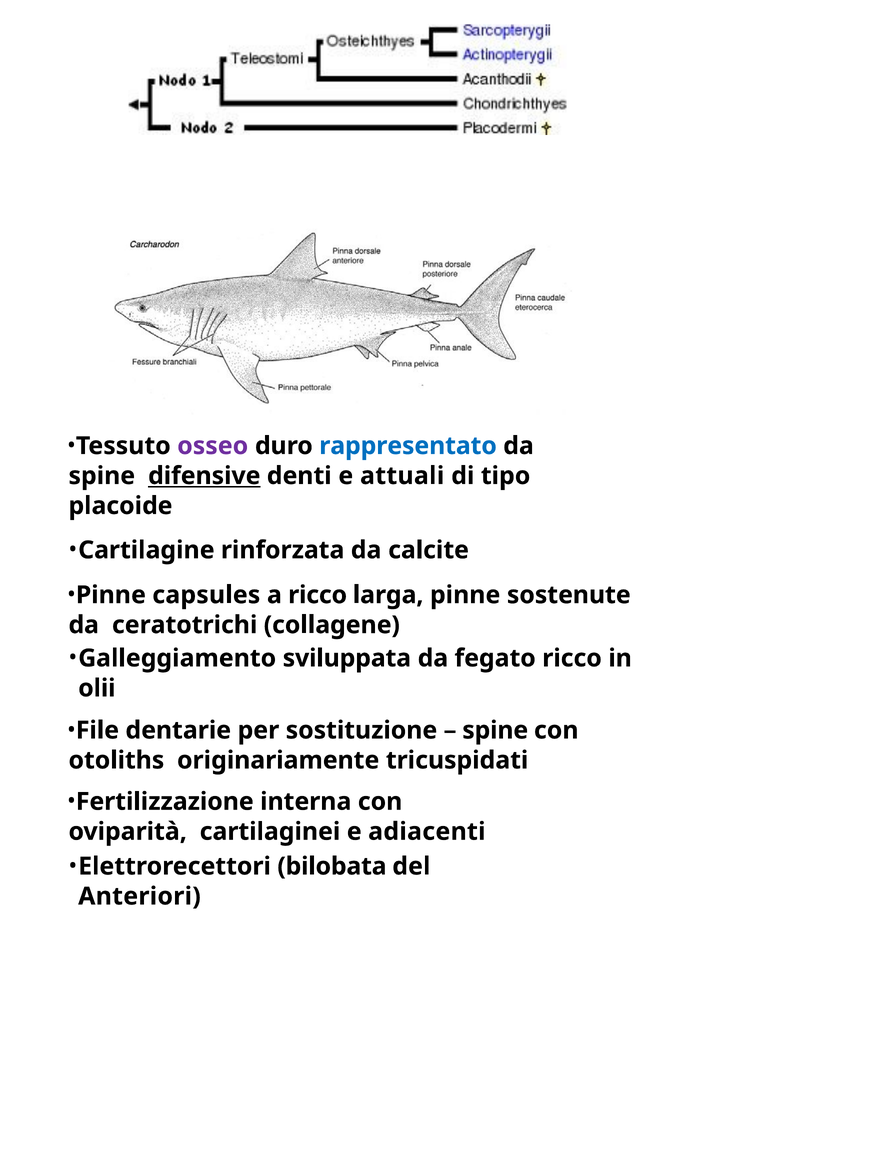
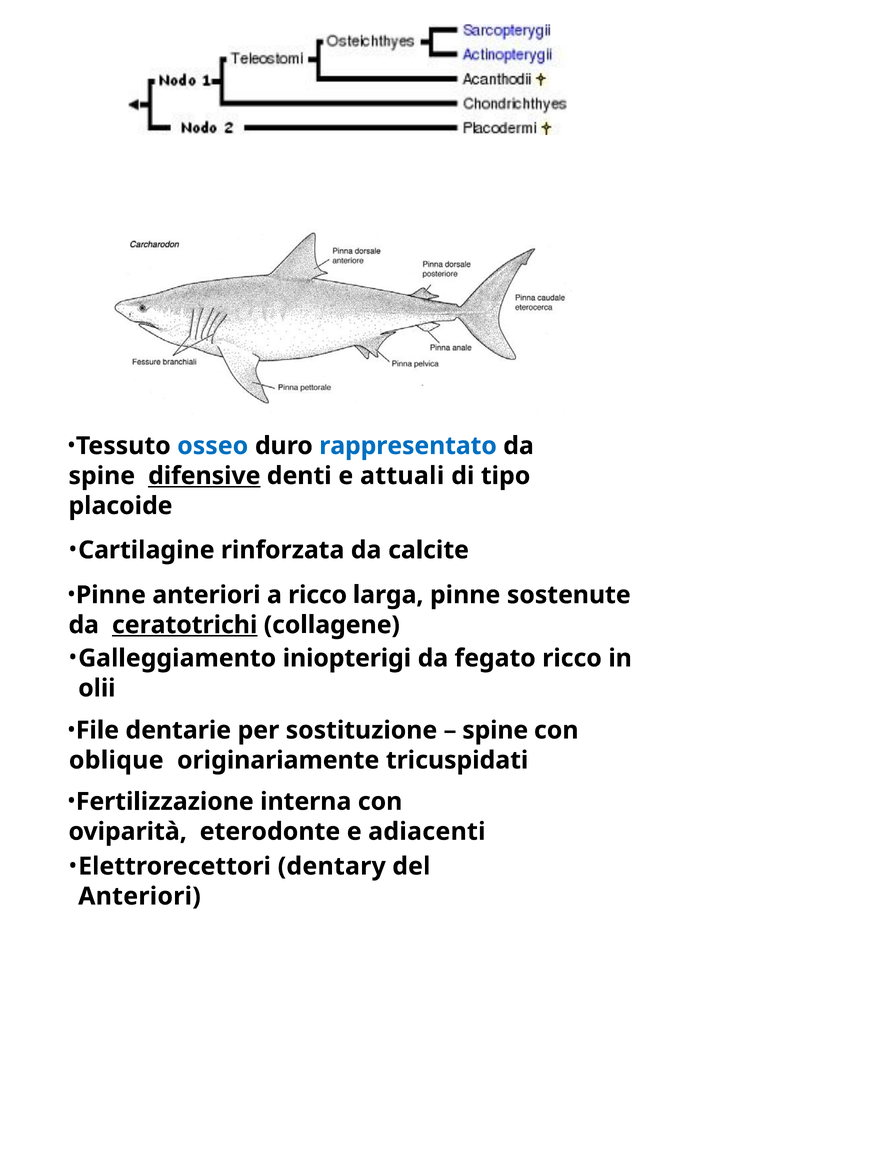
osseo colour: purple -> blue
Pinne capsules: capsules -> anteriori
ceratotrichi underline: none -> present
sviluppata: sviluppata -> iniopterigi
otoliths: otoliths -> oblique
cartilaginei: cartilaginei -> eterodonte
bilobata: bilobata -> dentary
